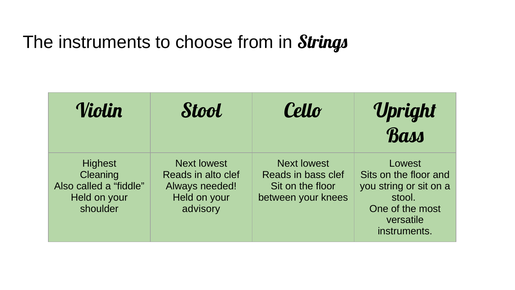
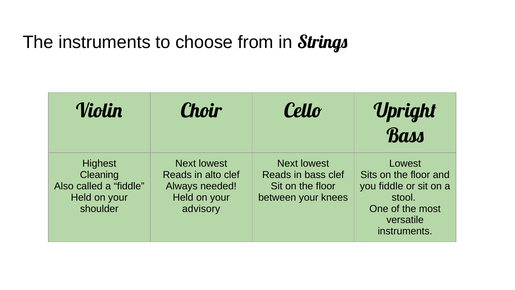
Violin Stool: Stool -> Choir
you string: string -> fiddle
